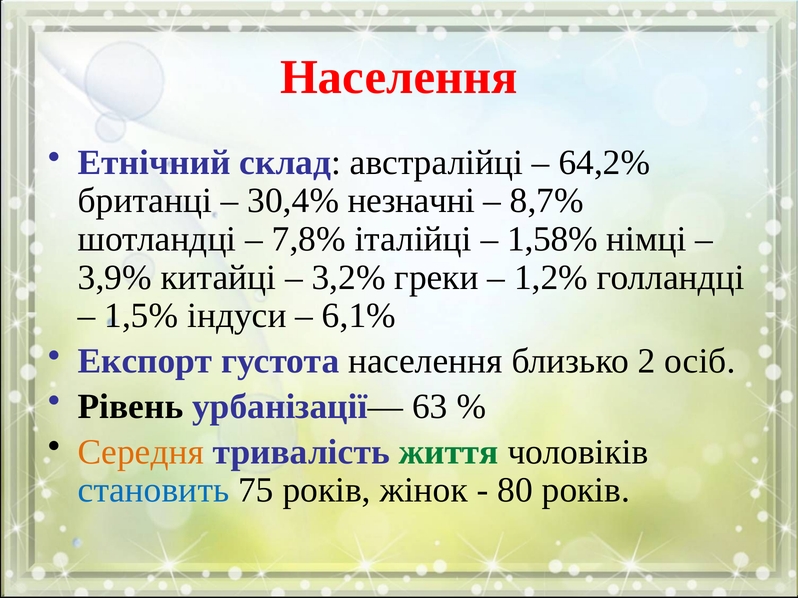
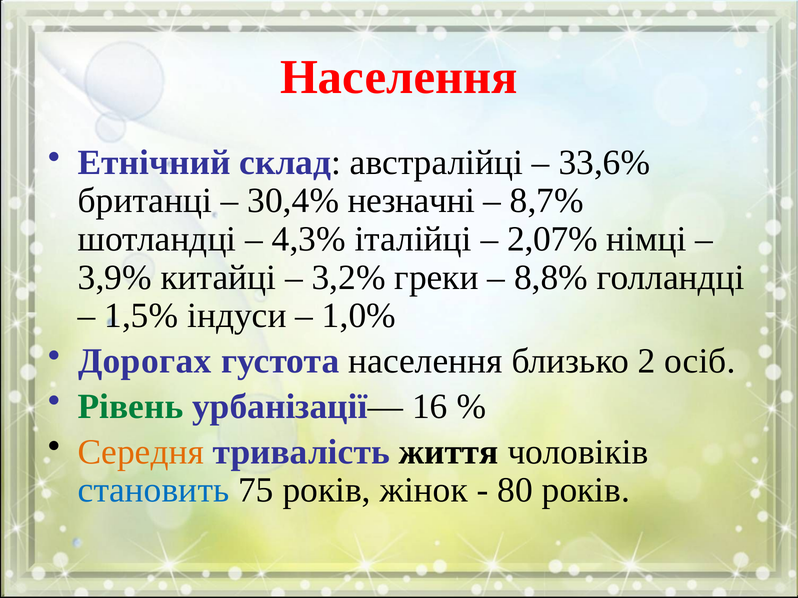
64,2%: 64,2% -> 33,6%
7,8%: 7,8% -> 4,3%
1,58%: 1,58% -> 2,07%
1,2%: 1,2% -> 8,8%
6,1%: 6,1% -> 1,0%
Експорт: Експорт -> Дорогах
Рівень colour: black -> green
63: 63 -> 16
життя colour: green -> black
